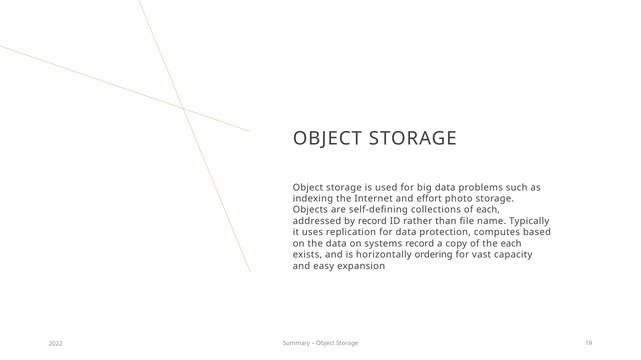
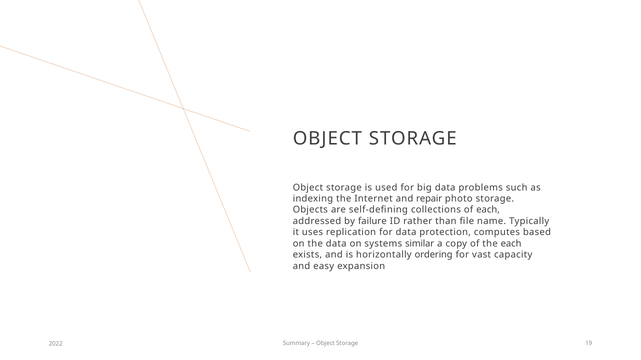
effort: effort -> repair
by record: record -> failure
systems record: record -> similar
